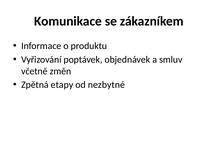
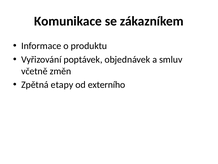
nezbytné: nezbytné -> externího
